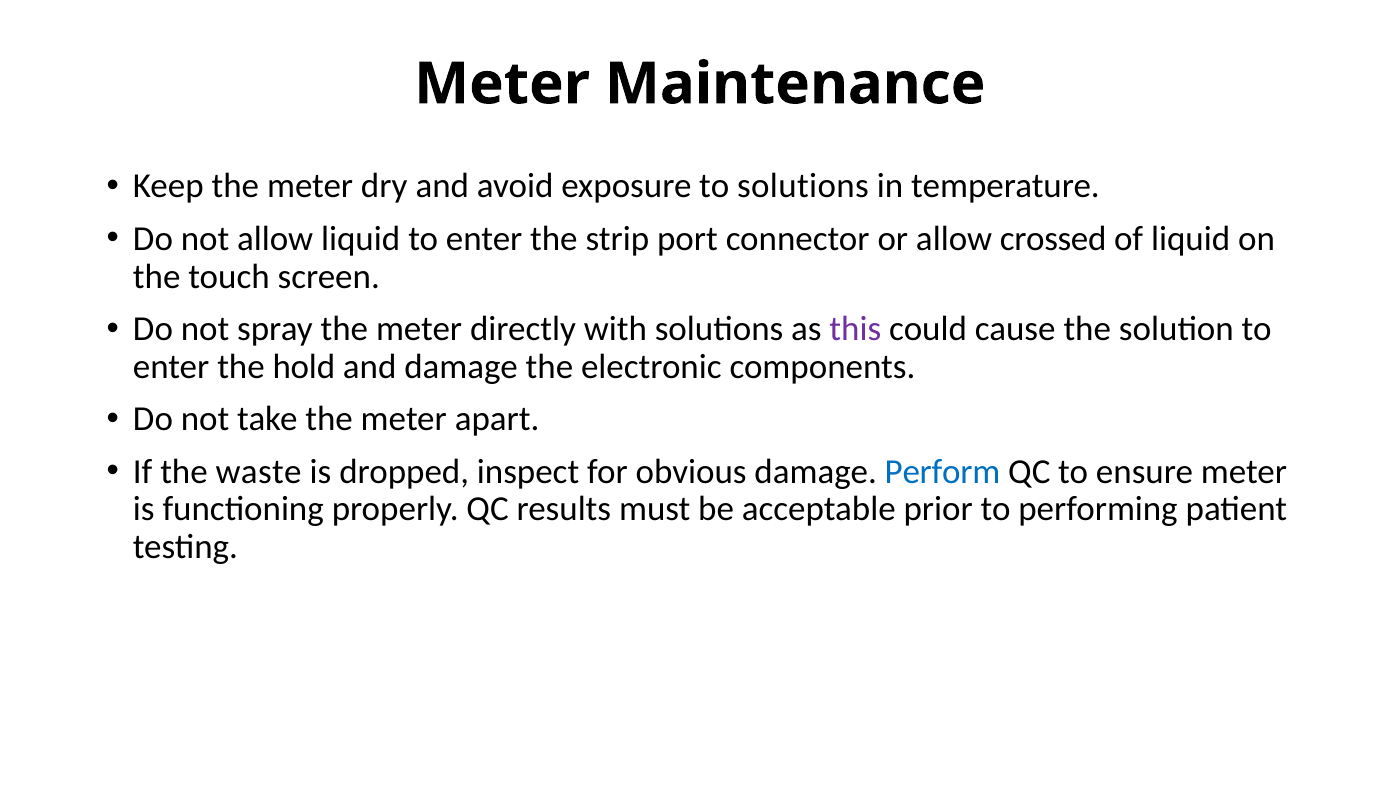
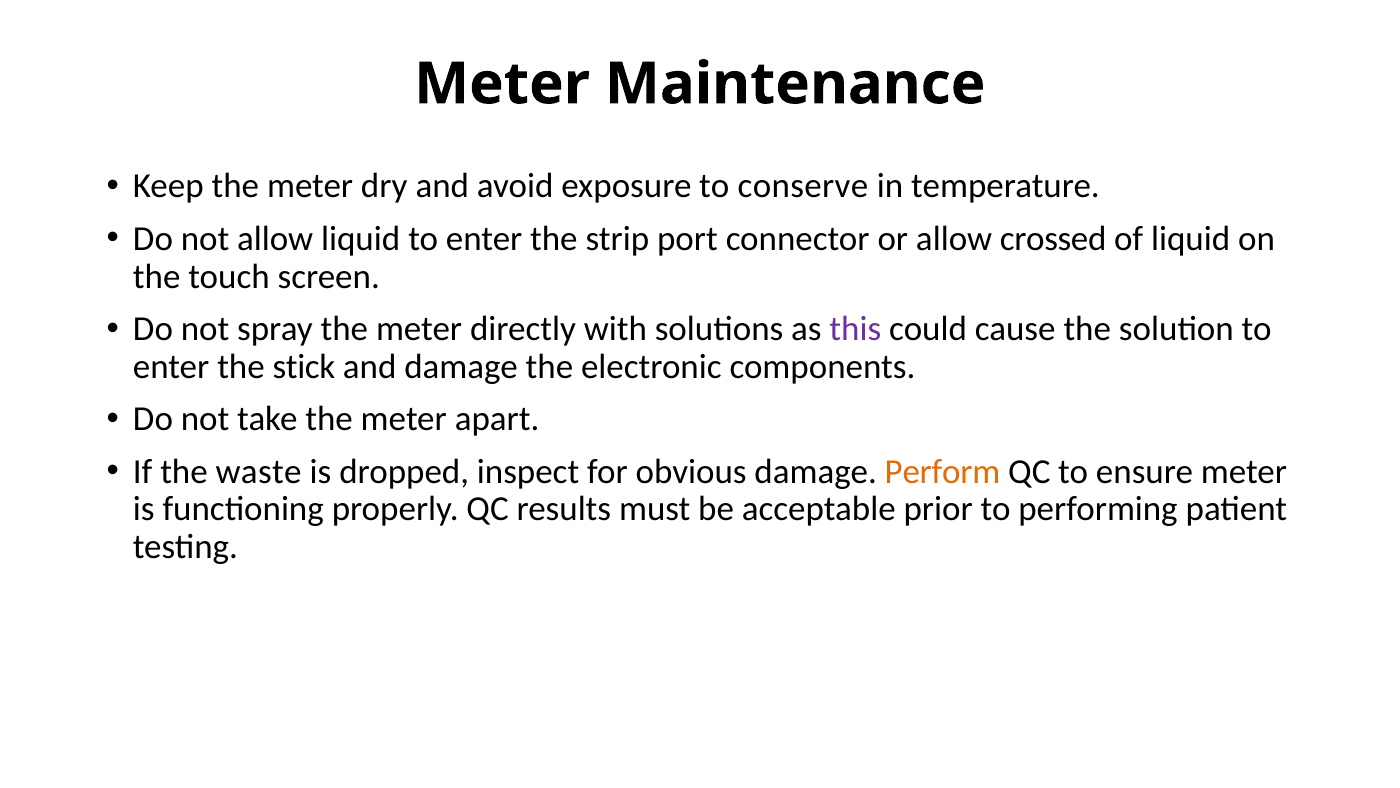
to solutions: solutions -> conserve
hold: hold -> stick
Perform colour: blue -> orange
